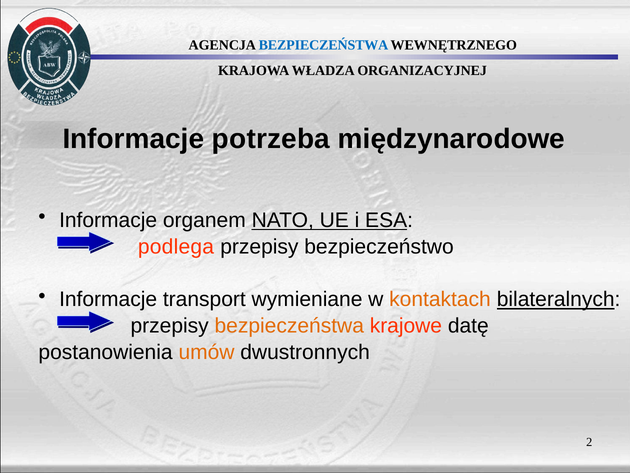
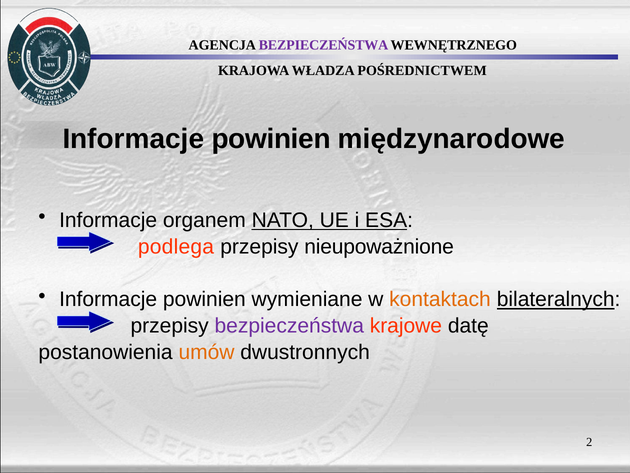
BEZPIECZEŃSTWA at (323, 45) colour: blue -> purple
ORGANIZACYJNEJ: ORGANIZACYJNEJ -> POŚREDNICTWEM
potrzeba at (271, 139): potrzeba -> powinien
bezpieczeństwo: bezpieczeństwo -> nieupoważnione
transport at (204, 299): transport -> powinien
bezpieczeństwa at (289, 326) colour: orange -> purple
